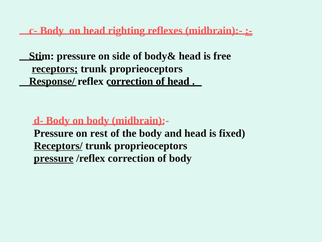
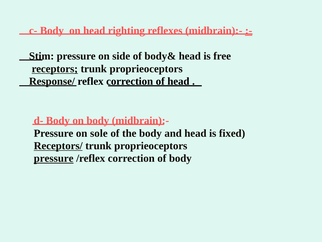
rest: rest -> sole
